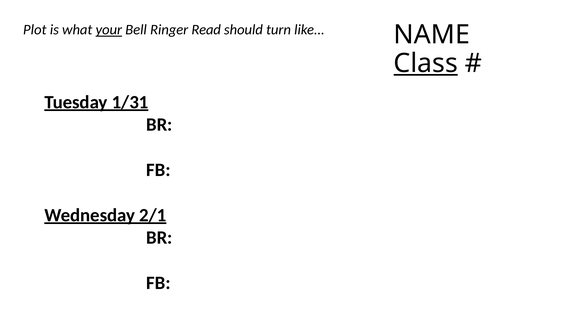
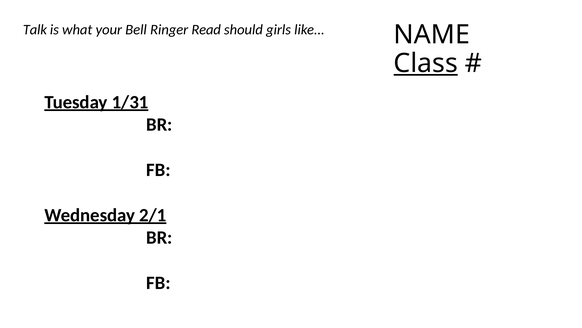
Plot: Plot -> Talk
your underline: present -> none
turn: turn -> girls
